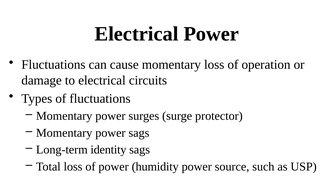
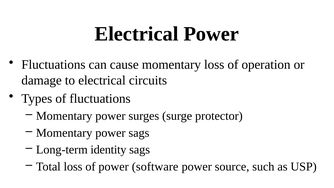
humidity: humidity -> software
